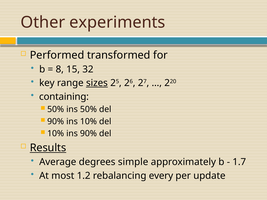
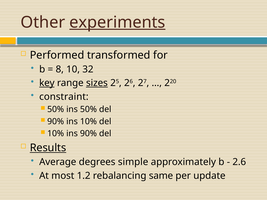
experiments underline: none -> present
15: 15 -> 10
key underline: none -> present
containing: containing -> constraint
1.7: 1.7 -> 2.6
every: every -> same
